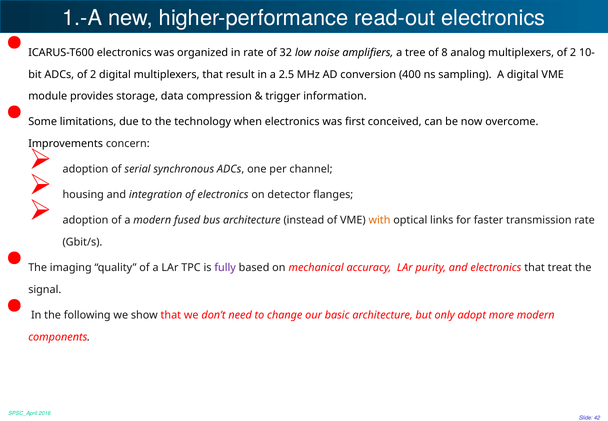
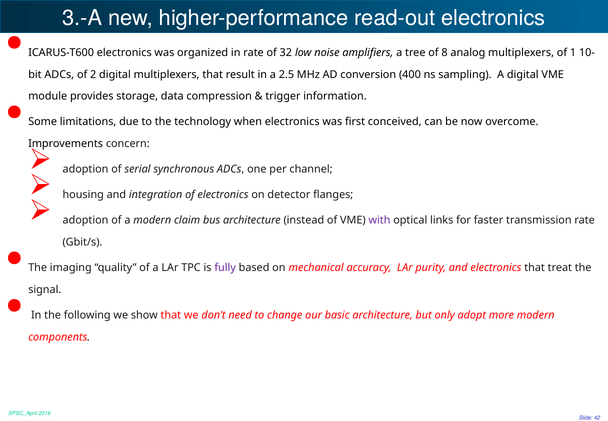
1.-A: 1.-A -> 3.-A
multiplexers of 2: 2 -> 1
fused: fused -> claim
with colour: orange -> purple
